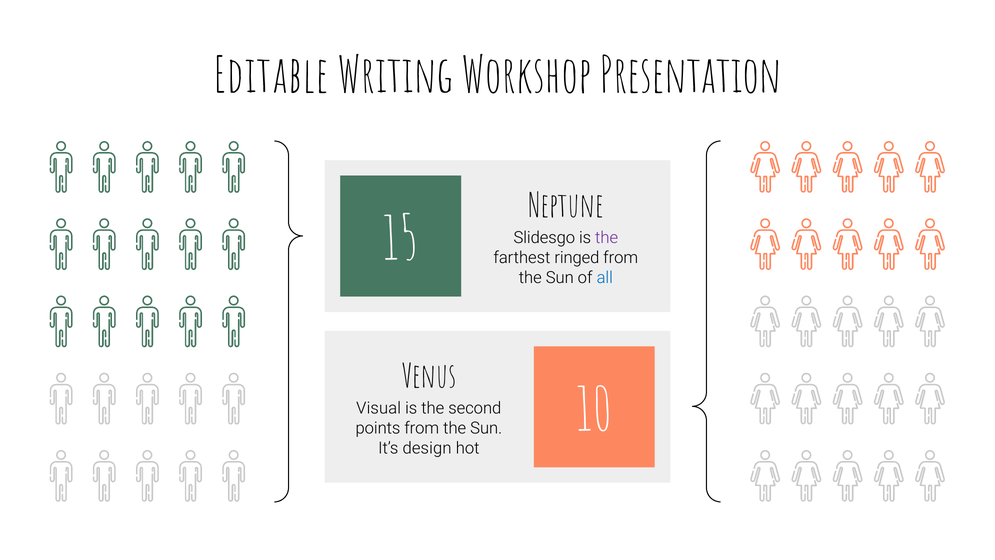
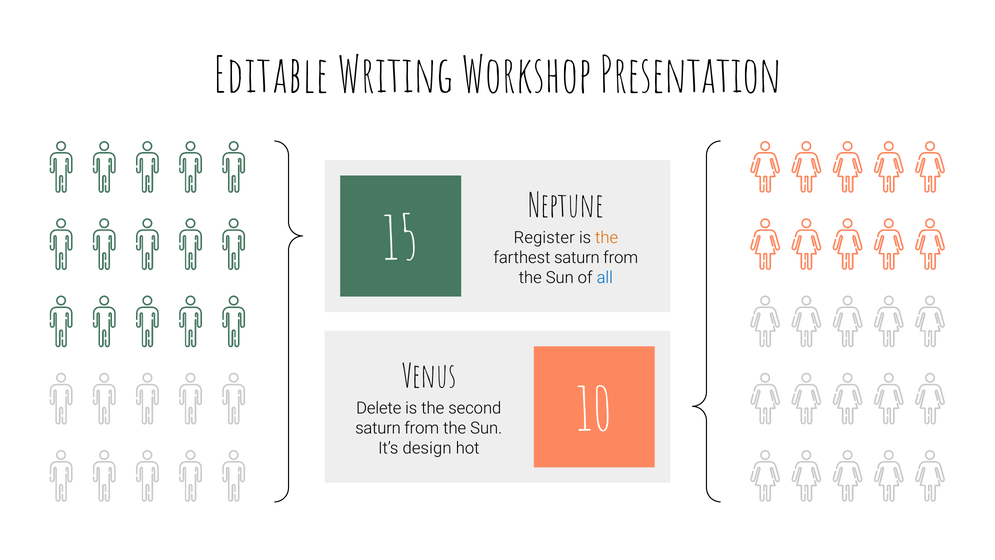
Slidesgo: Slidesgo -> Register
the at (607, 238) colour: purple -> orange
farthest ringed: ringed -> saturn
Visual: Visual -> Delete
points at (378, 428): points -> saturn
